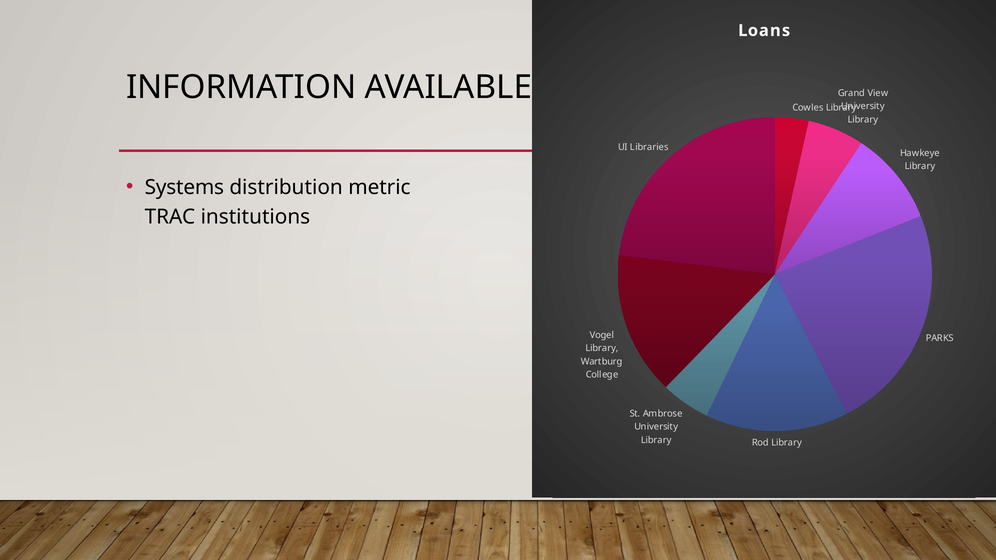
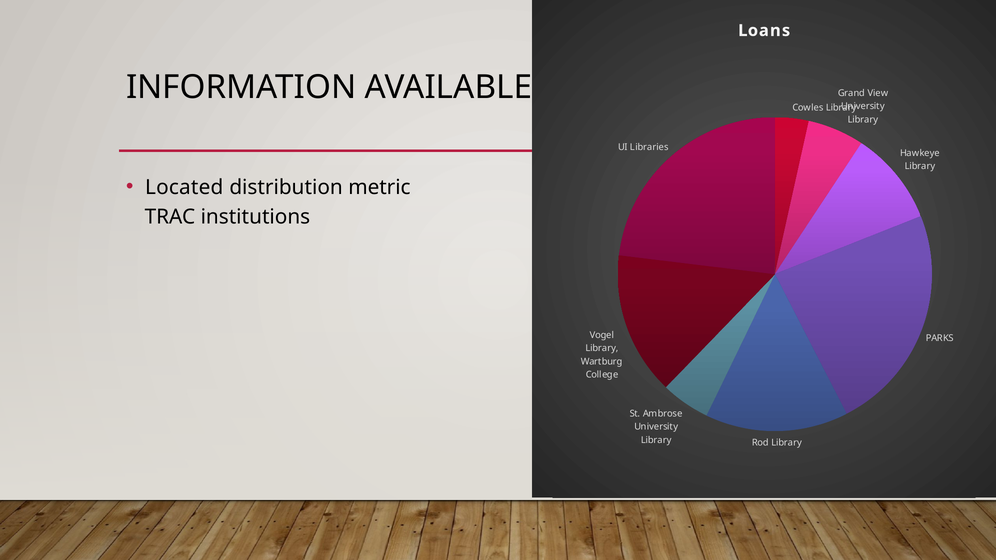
Systems: Systems -> Located
